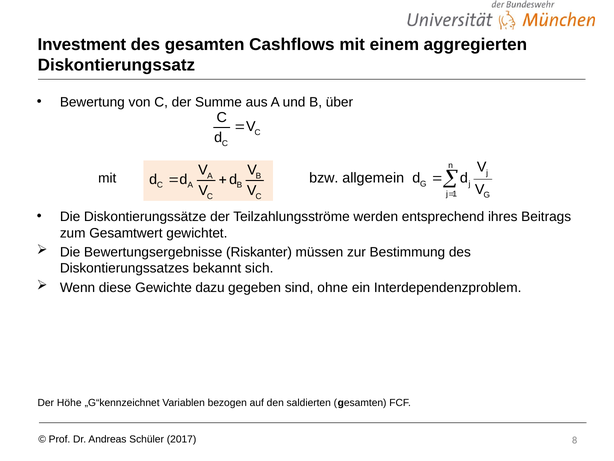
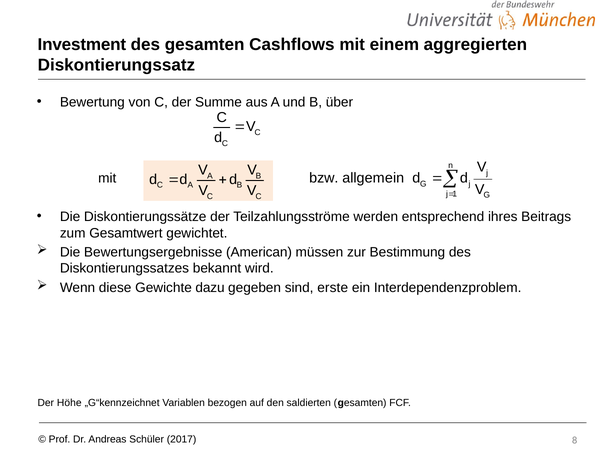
Riskanter: Riskanter -> American
sich: sich -> wird
ohne: ohne -> erste
